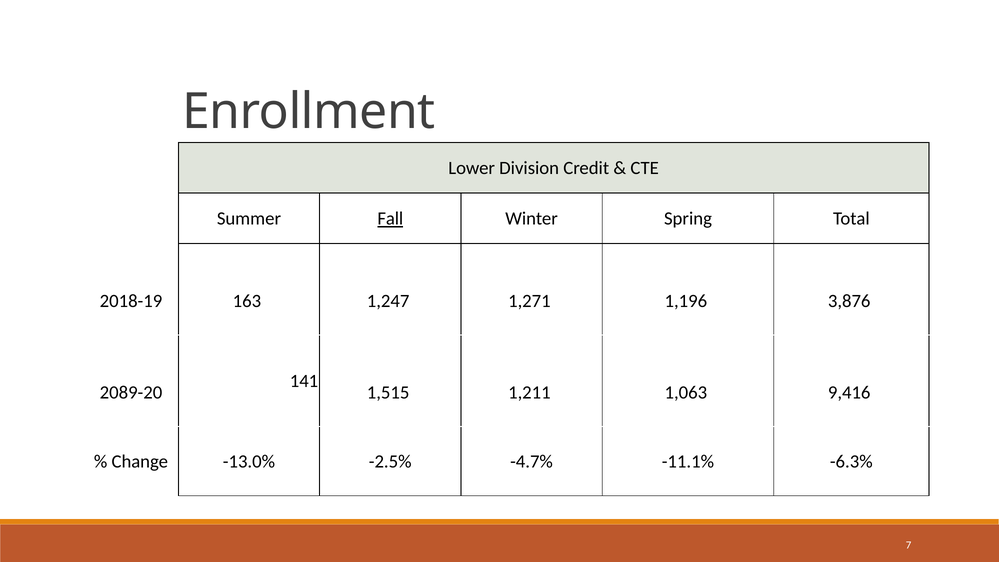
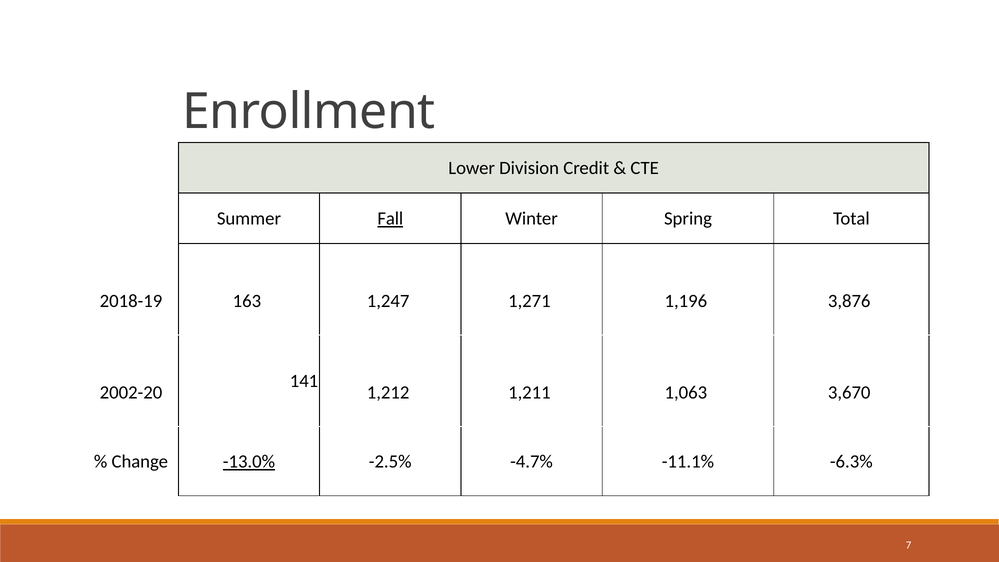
2089-20: 2089-20 -> 2002-20
1,515: 1,515 -> 1,212
9,416: 9,416 -> 3,670
-13.0% underline: none -> present
